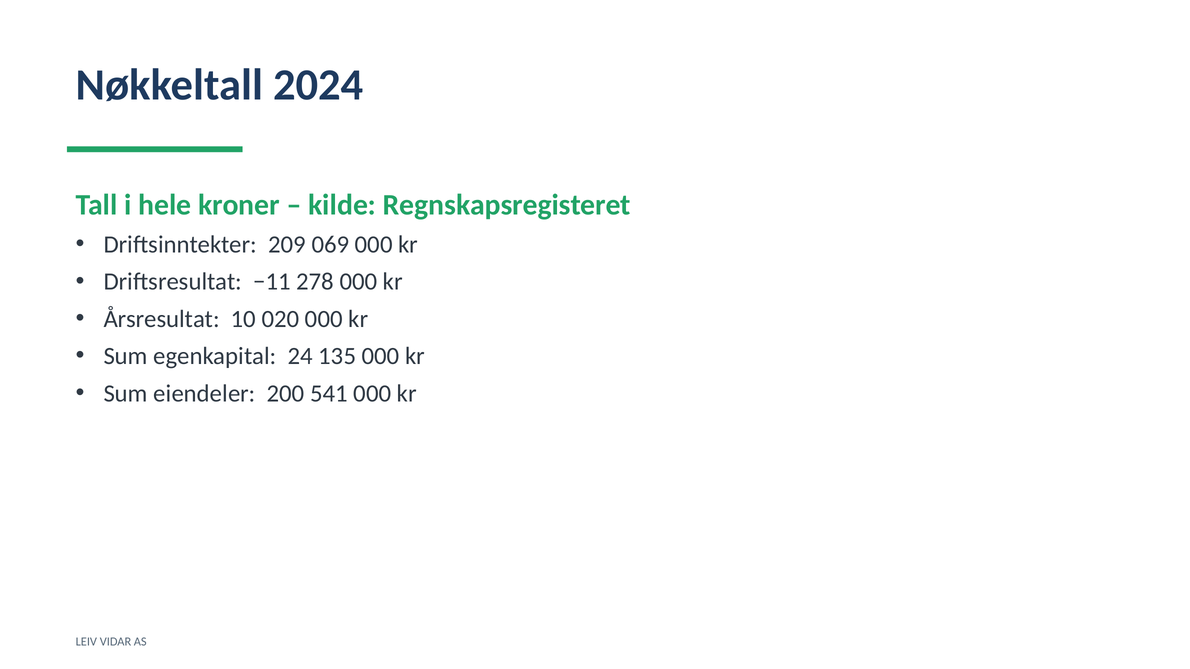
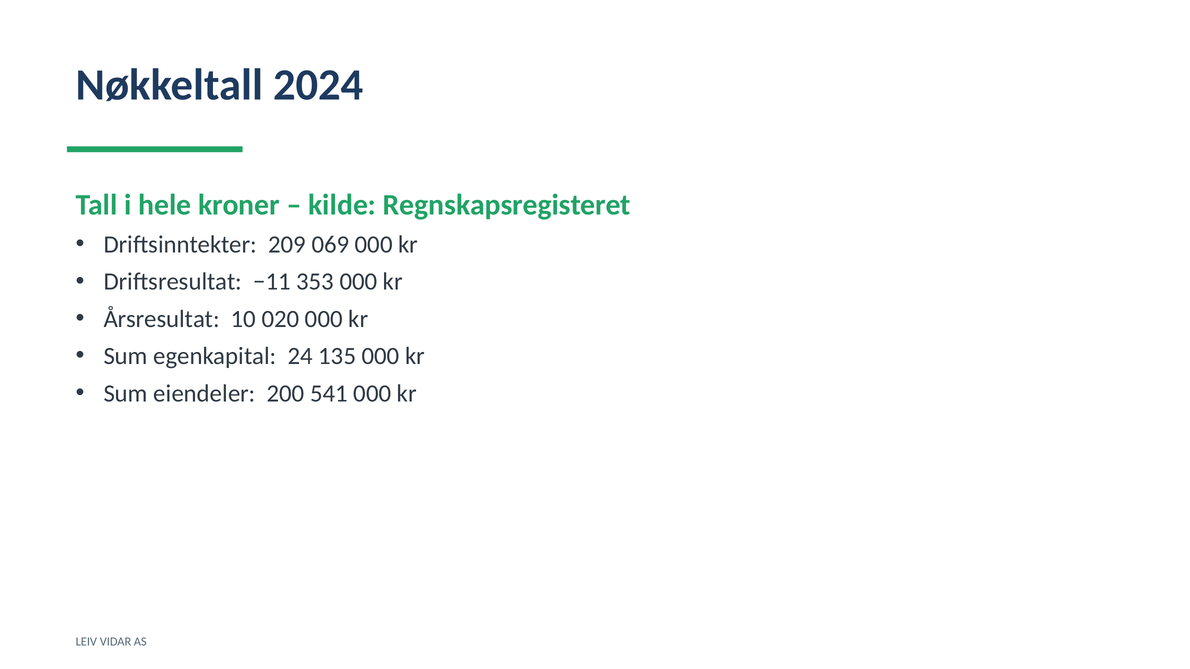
278: 278 -> 353
